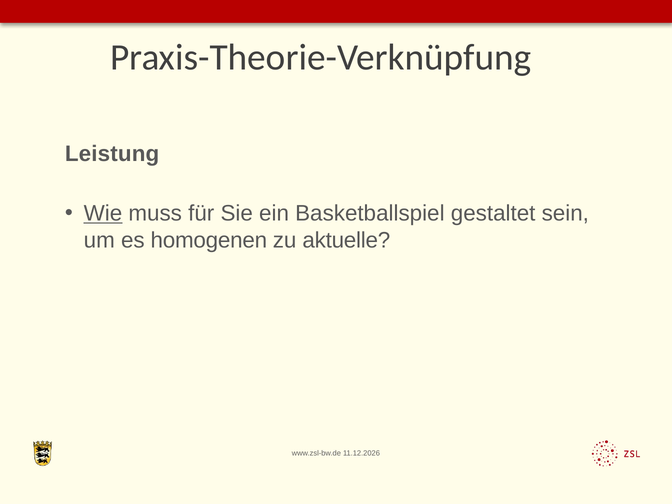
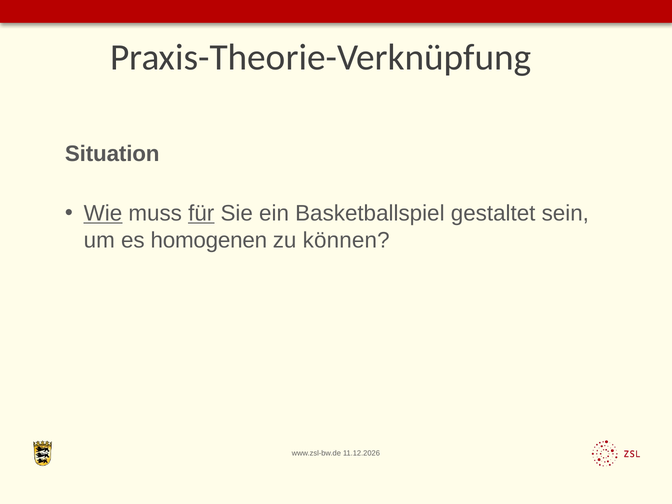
Leistung: Leistung -> Situation
für underline: none -> present
aktuelle: aktuelle -> können
